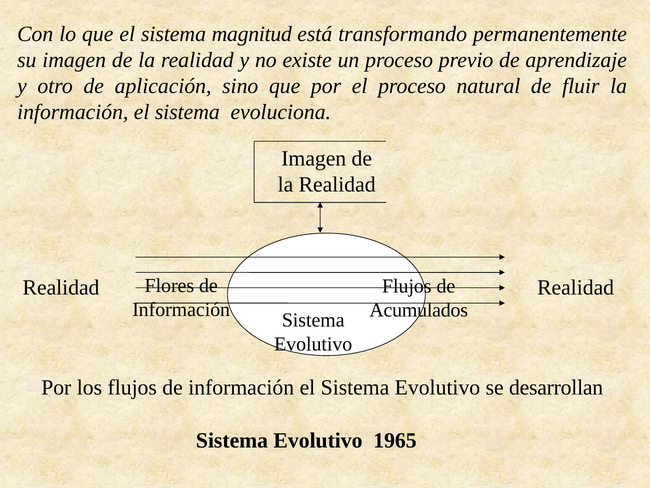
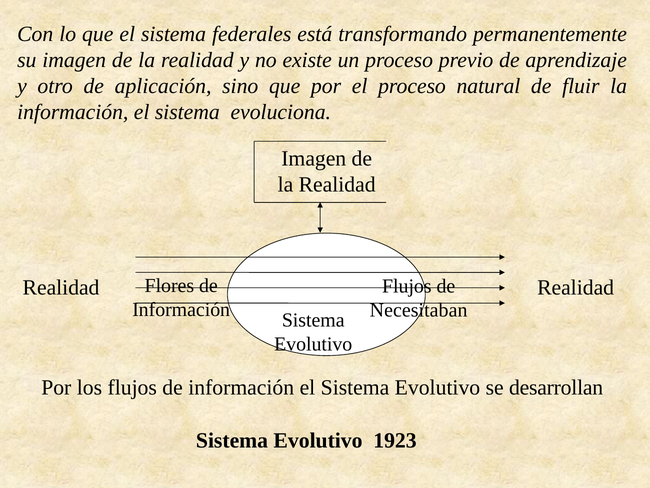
magnitud: magnitud -> federales
Acumulados: Acumulados -> Necesitaban
1965: 1965 -> 1923
